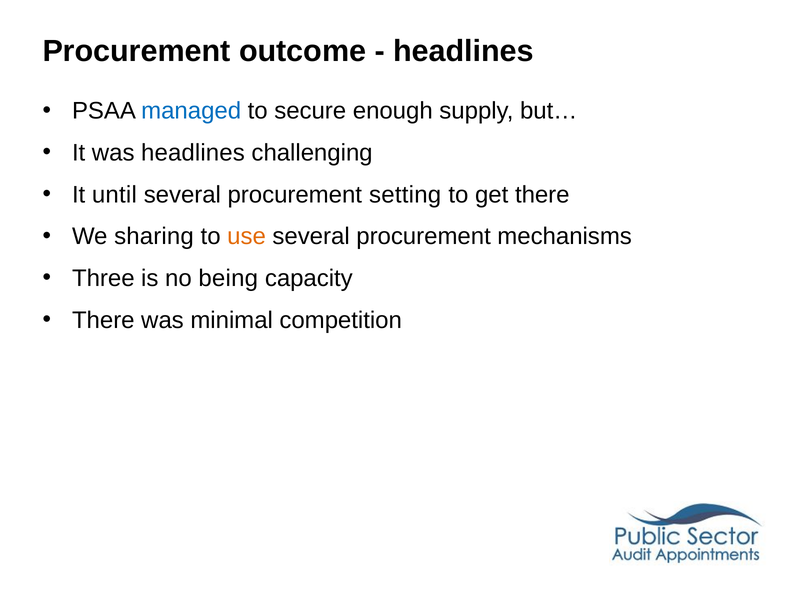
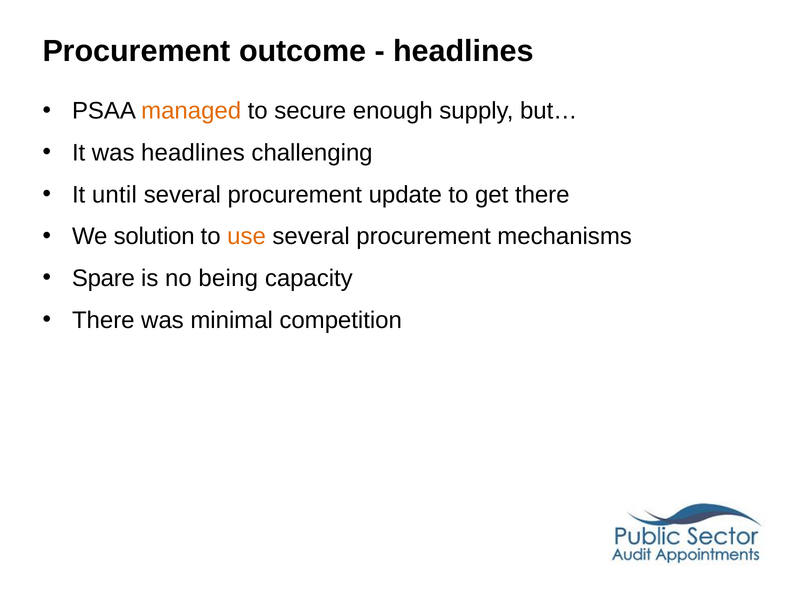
managed colour: blue -> orange
setting: setting -> update
sharing: sharing -> solution
Three: Three -> Spare
